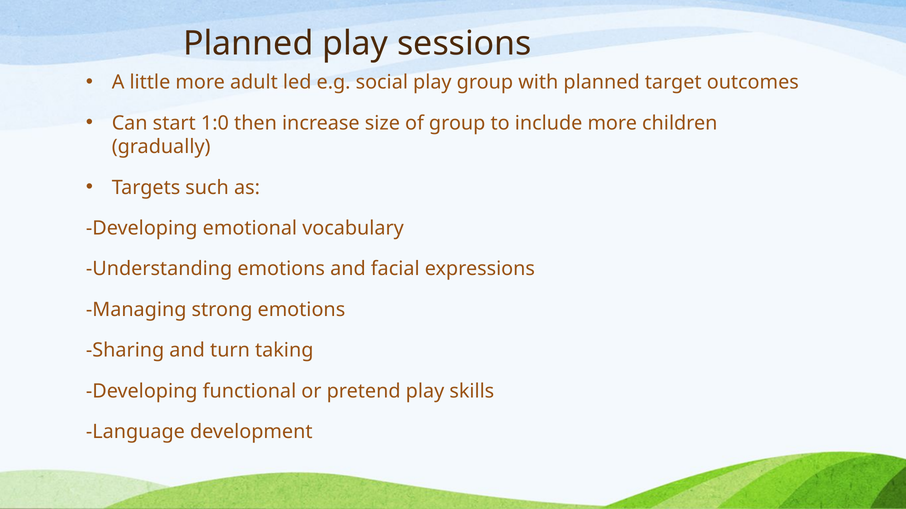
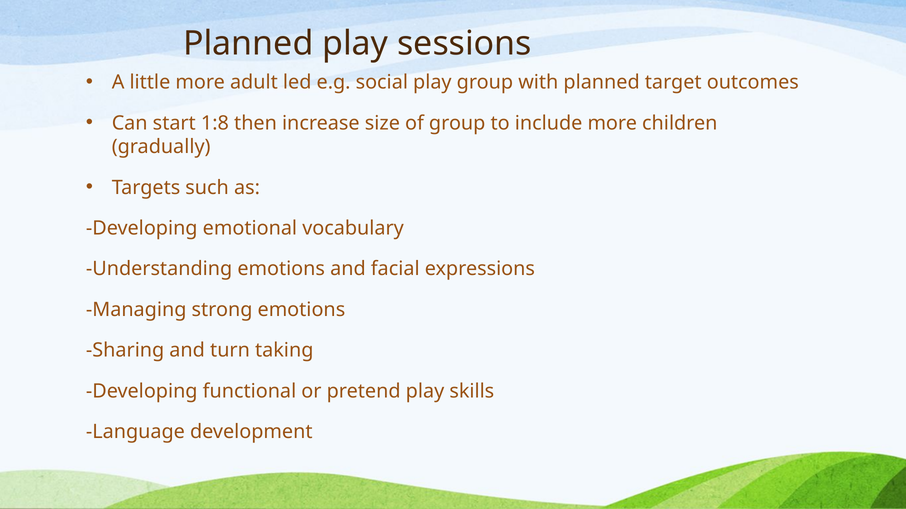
1:0: 1:0 -> 1:8
